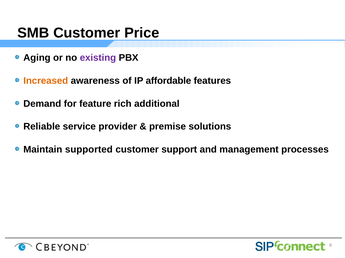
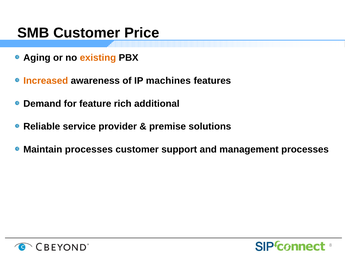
existing colour: purple -> orange
affordable: affordable -> machines
Maintain supported: supported -> processes
